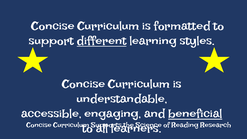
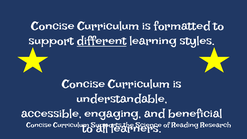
beneficial underline: present -> none
